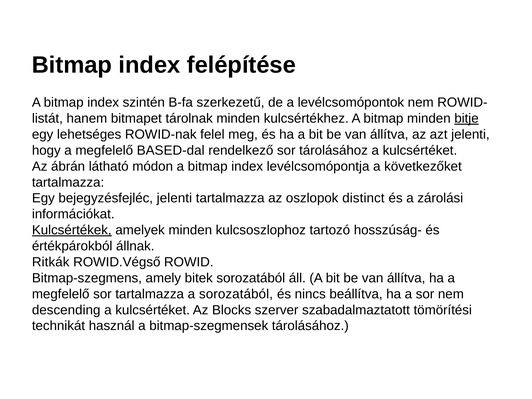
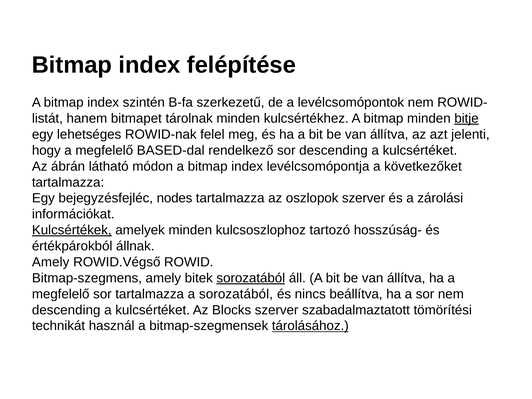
sor tárolásához: tárolásához -> descending
bejegyzésfejléc jelenti: jelenti -> nodes
oszlopok distinct: distinct -> szerver
Ritkák at (51, 262): Ritkák -> Amely
sorozatából at (251, 278) underline: none -> present
tárolásához at (310, 326) underline: none -> present
